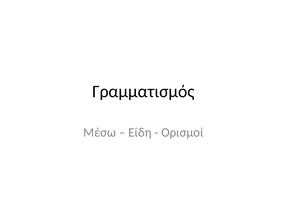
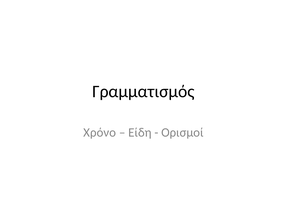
Μέσω: Μέσω -> Χρόνο
